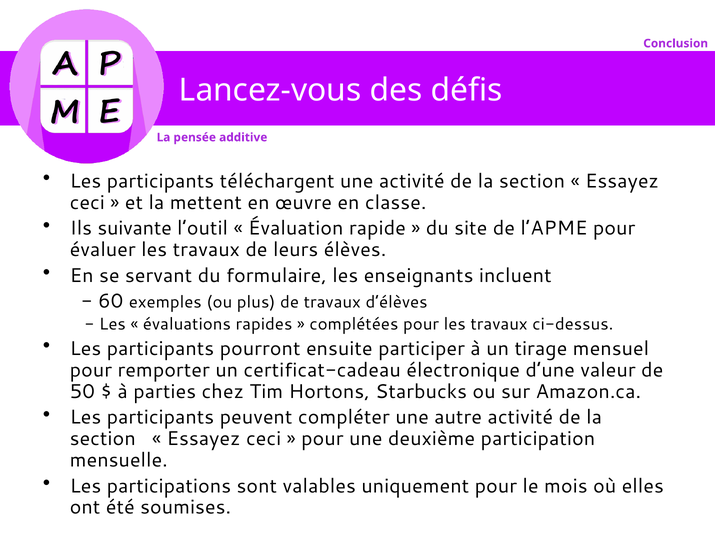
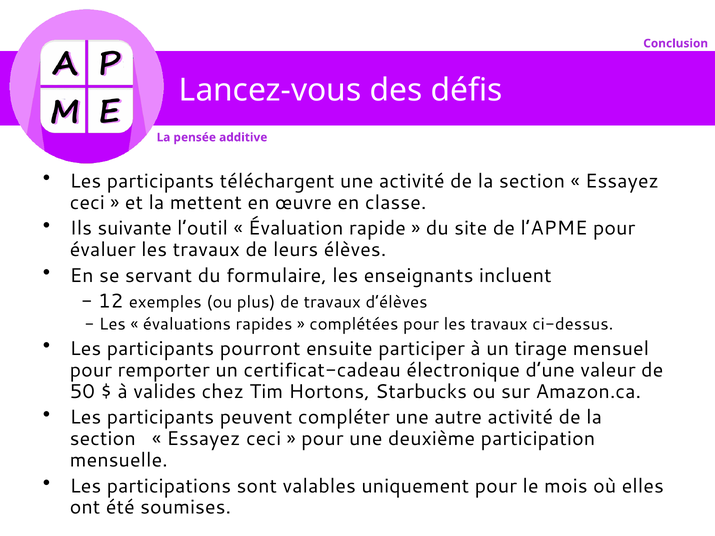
60: 60 -> 12
parties: parties -> valides
